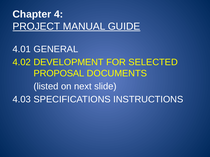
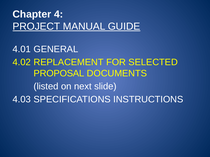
DEVELOPMENT: DEVELOPMENT -> REPLACEMENT
